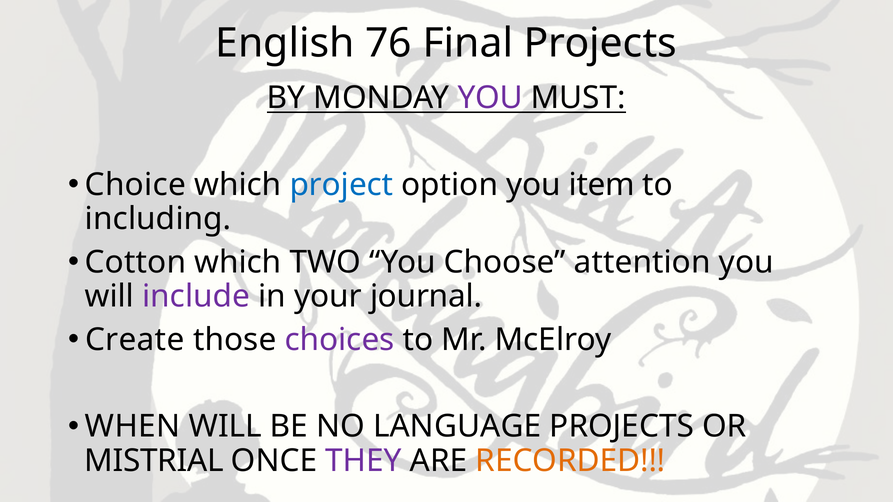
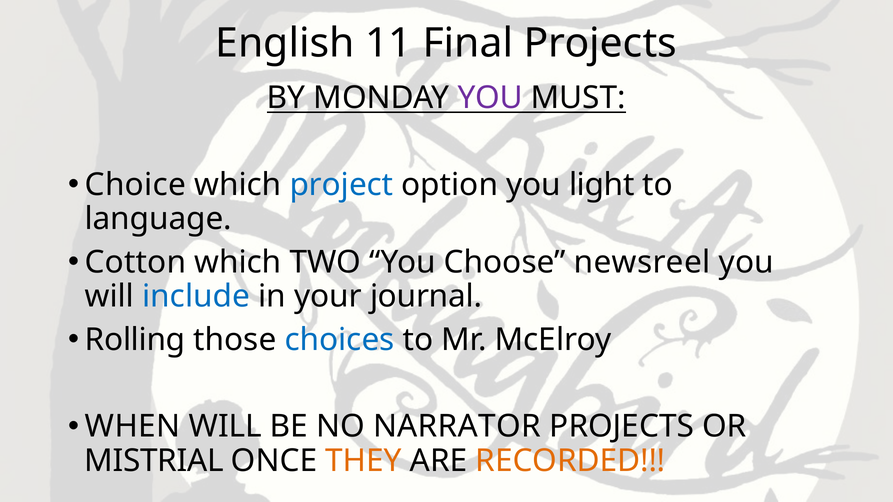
76: 76 -> 11
item: item -> light
including: including -> language
attention: attention -> newsreel
include colour: purple -> blue
Create: Create -> Rolling
choices colour: purple -> blue
LANGUAGE: LANGUAGE -> NARRATOR
THEY colour: purple -> orange
